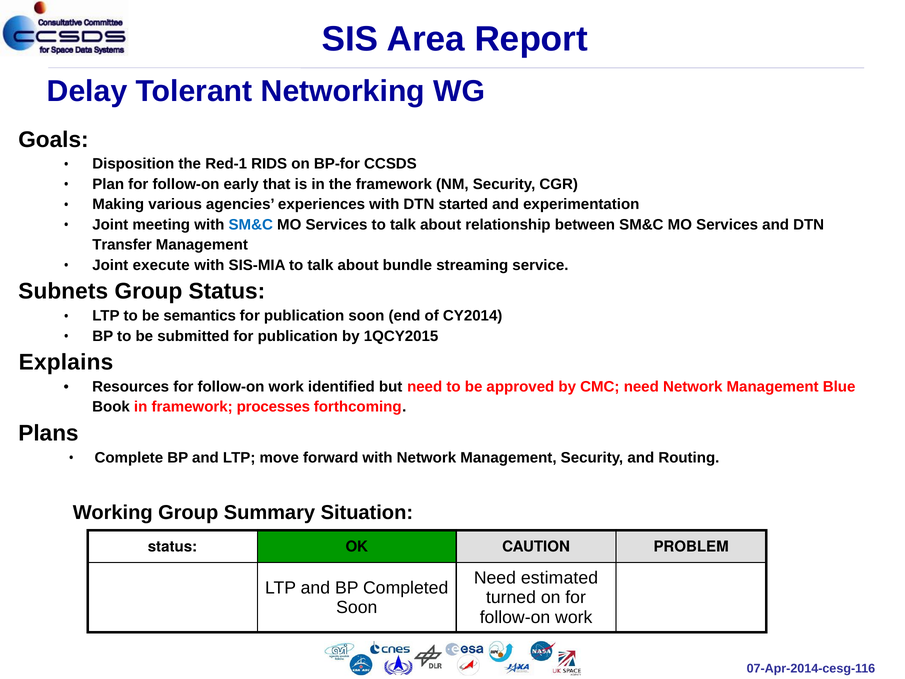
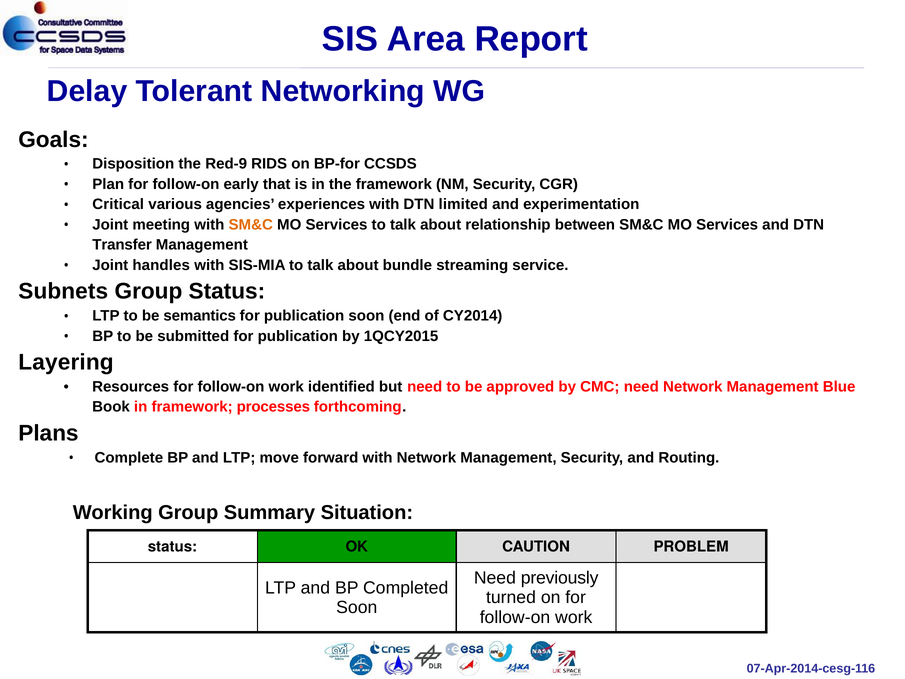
Red-1: Red-1 -> Red-9
Making: Making -> Critical
started: started -> limited
SM&C at (251, 225) colour: blue -> orange
execute: execute -> handles
Explains: Explains -> Layering
estimated: estimated -> previously
